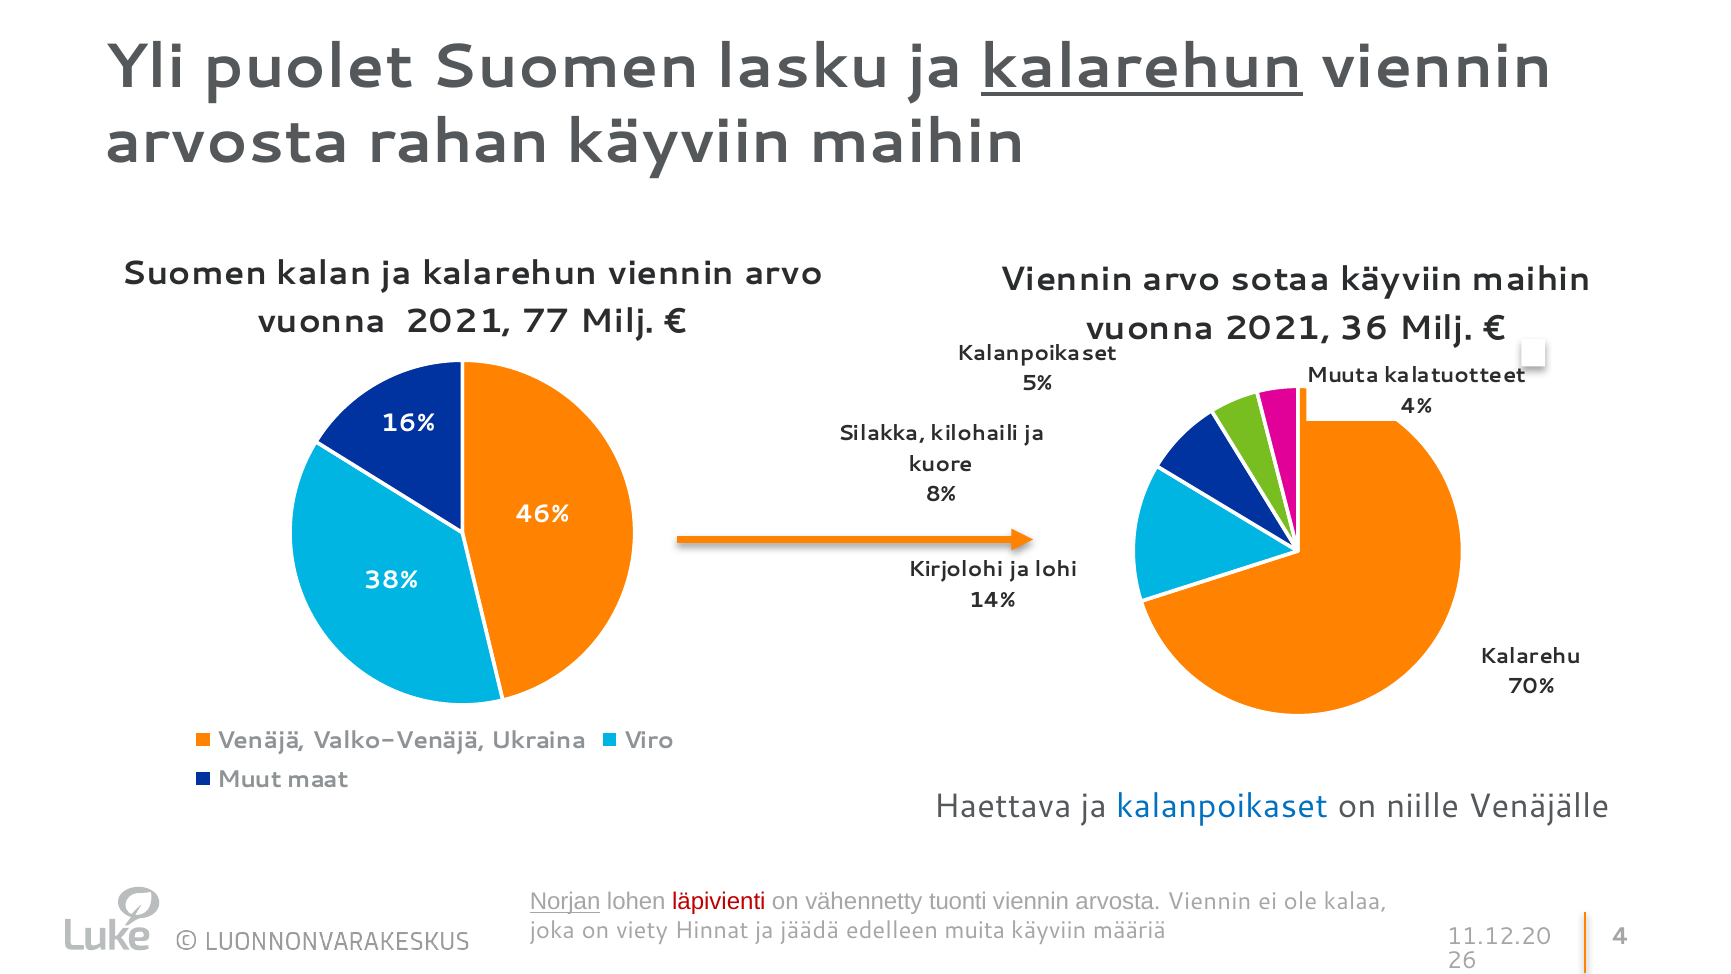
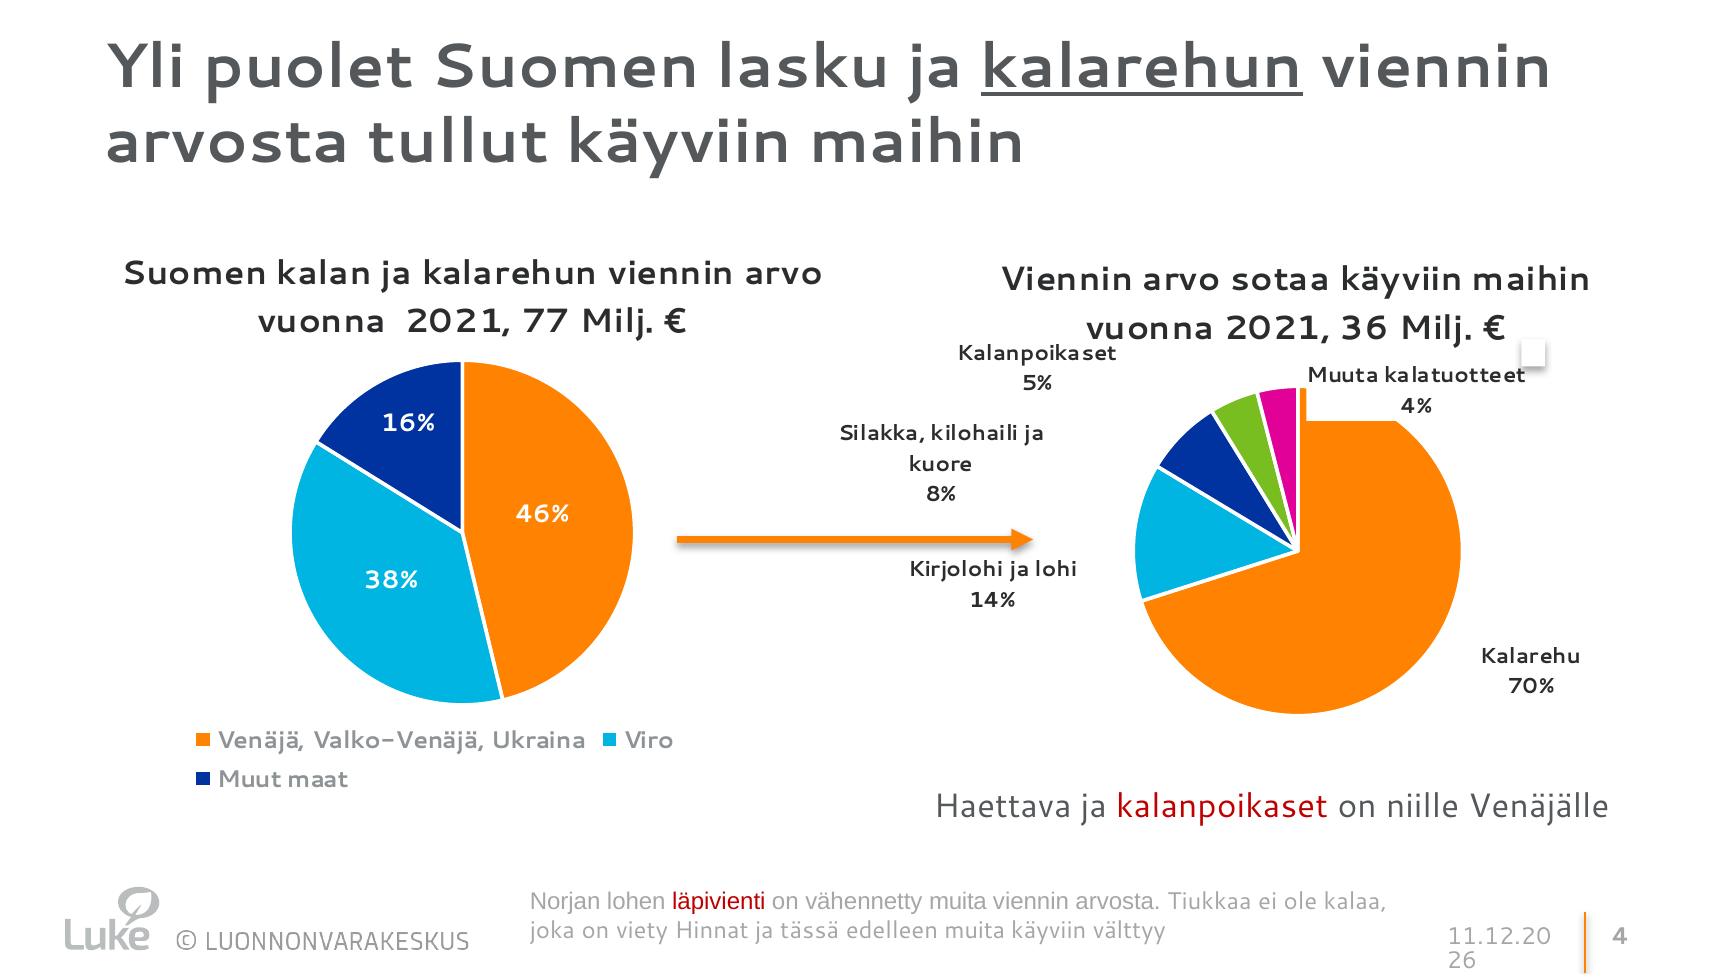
rahan: rahan -> tullut
kalanpoikaset at (1222, 806) colour: blue -> red
Norjan underline: present -> none
vähennetty tuonti: tuonti -> muita
arvosta Viennin: Viennin -> Tiukkaa
jäädä: jäädä -> tässä
määriä: määriä -> välttyy
